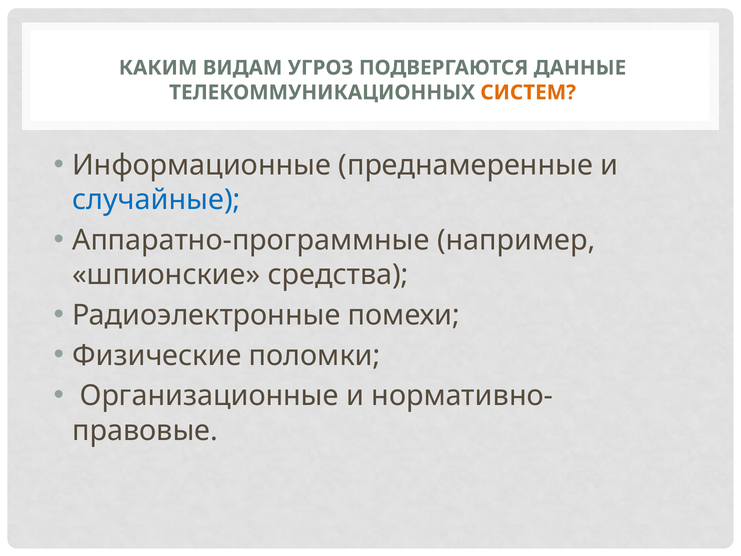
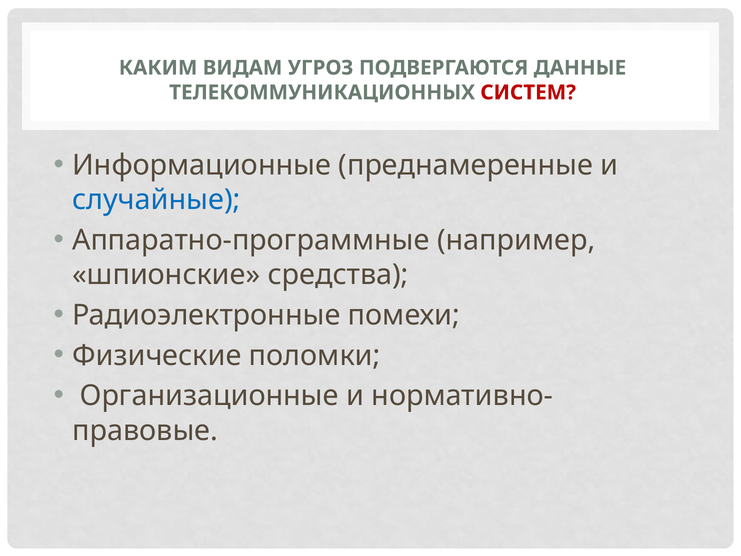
СИСТЕМ colour: orange -> red
